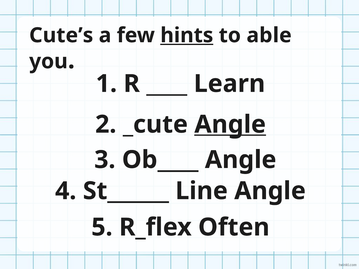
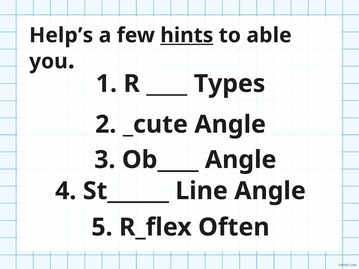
Cute’s: Cute’s -> Help’s
Learn: Learn -> Types
Angle at (230, 125) underline: present -> none
